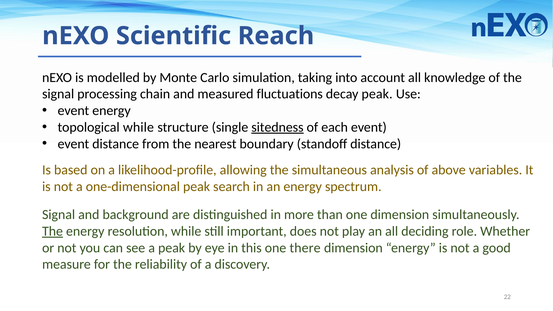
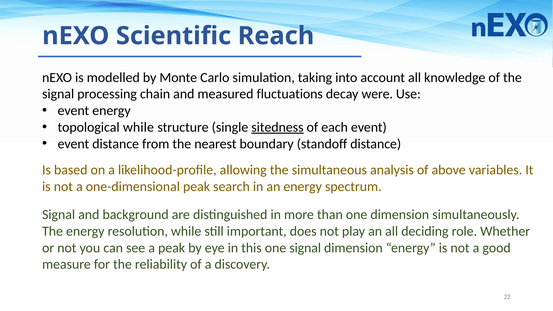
decay peak: peak -> were
The at (53, 231) underline: present -> none
one there: there -> signal
